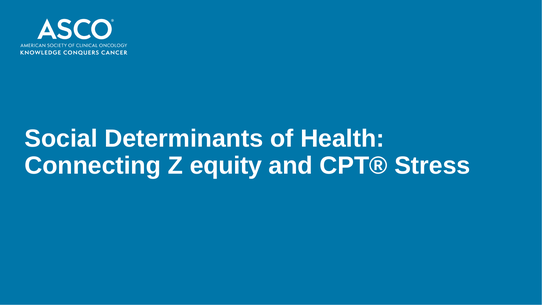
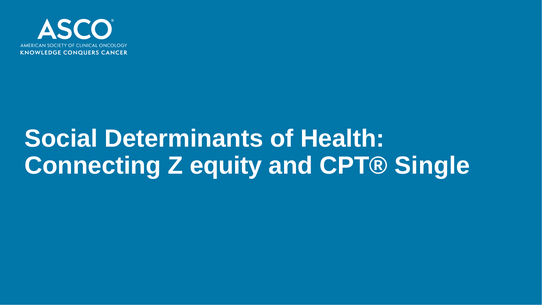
Stress: Stress -> Single
